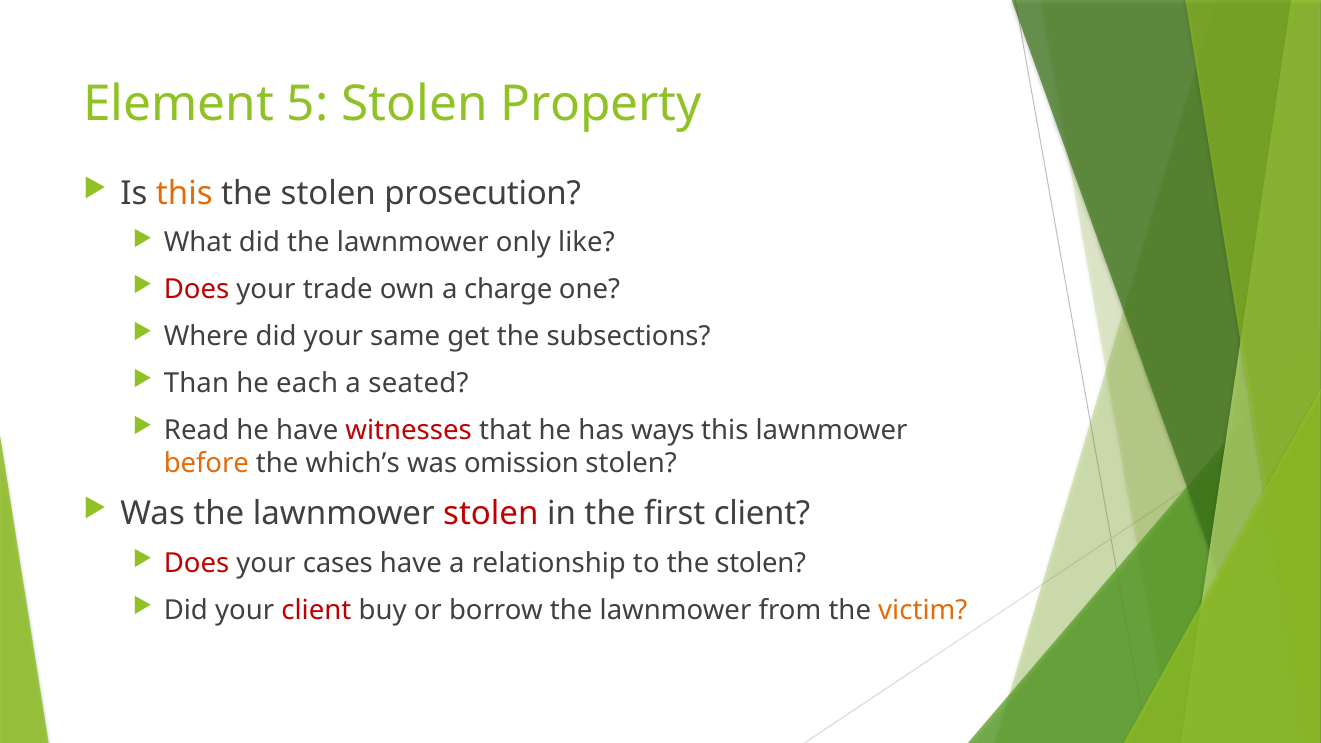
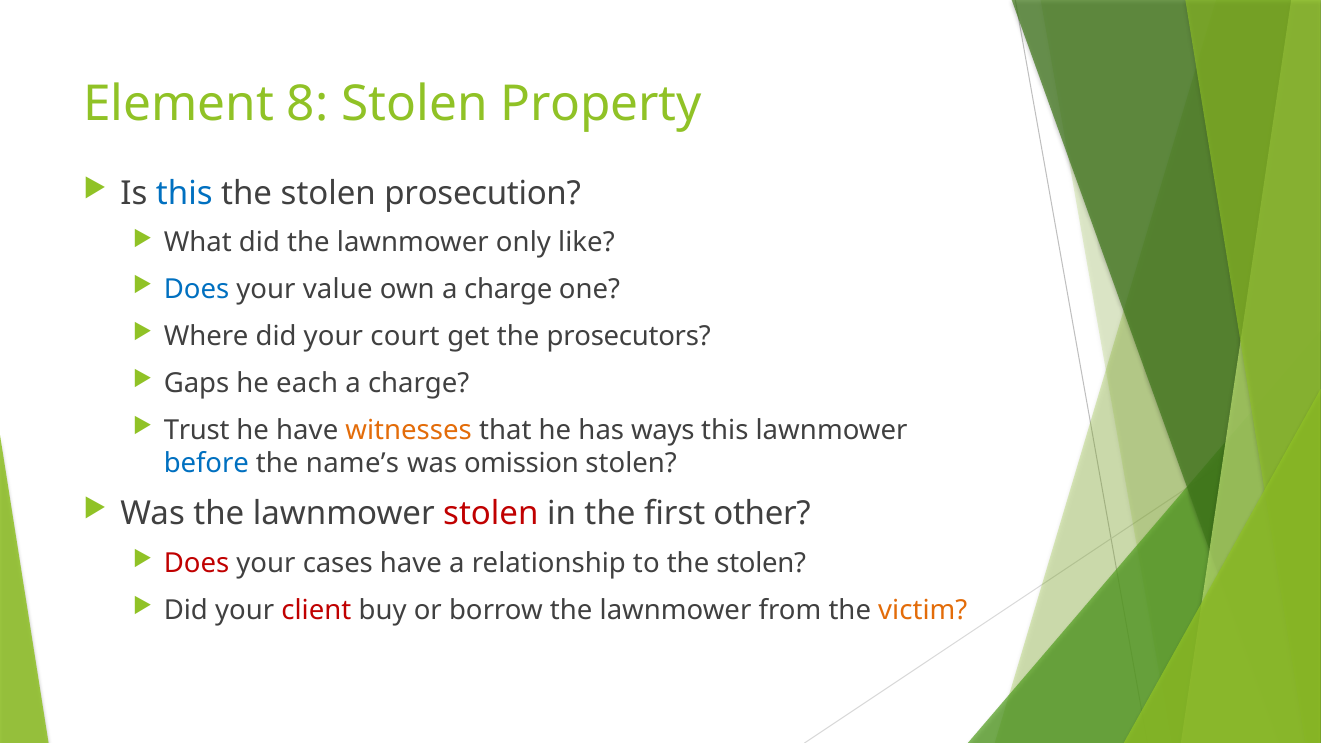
5: 5 -> 8
this at (184, 193) colour: orange -> blue
Does at (197, 290) colour: red -> blue
trade: trade -> value
same: same -> court
subsections: subsections -> prosecutors
Than: Than -> Gaps
seated at (419, 383): seated -> charge
Read: Read -> Trust
witnesses colour: red -> orange
before colour: orange -> blue
which’s: which’s -> name’s
first client: client -> other
